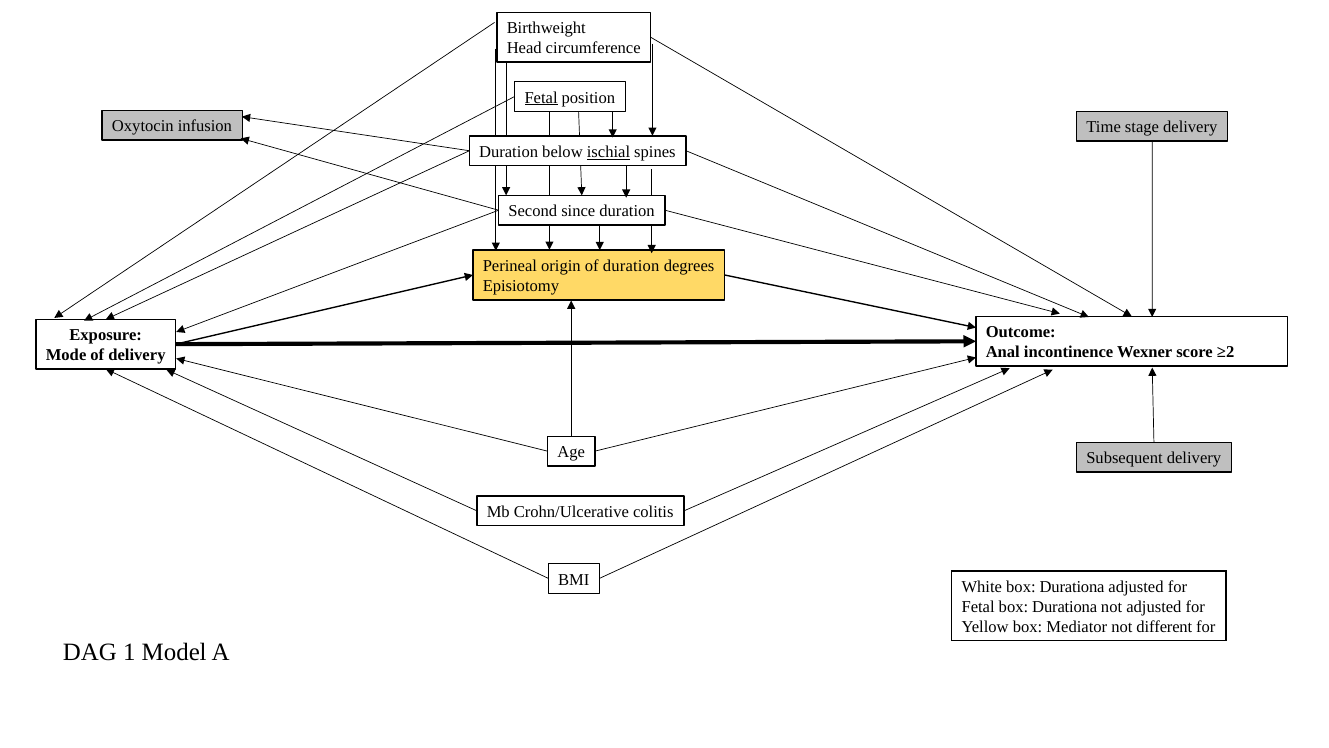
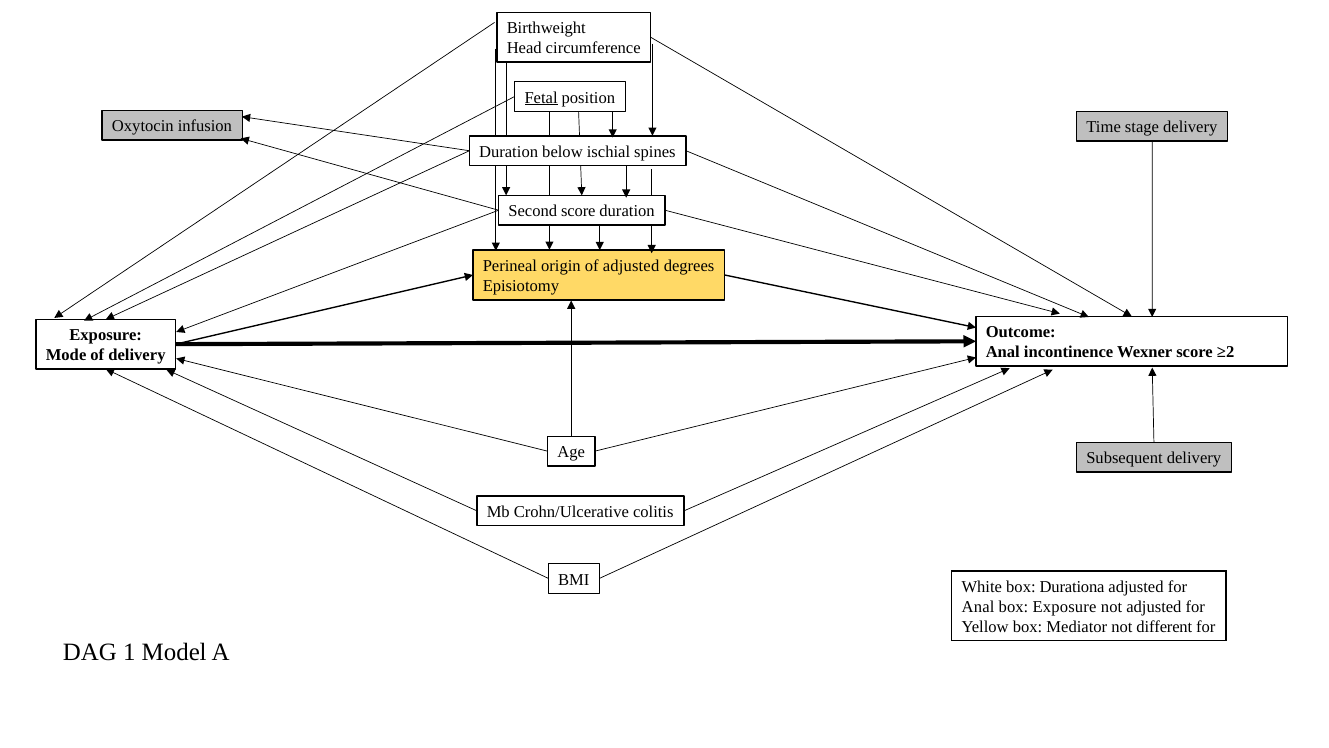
ischial underline: present -> none
Second since: since -> score
of duration: duration -> adjusted
Fetal at (978, 607): Fetal -> Anal
Durationa at (1065, 607): Durationa -> Exposure
